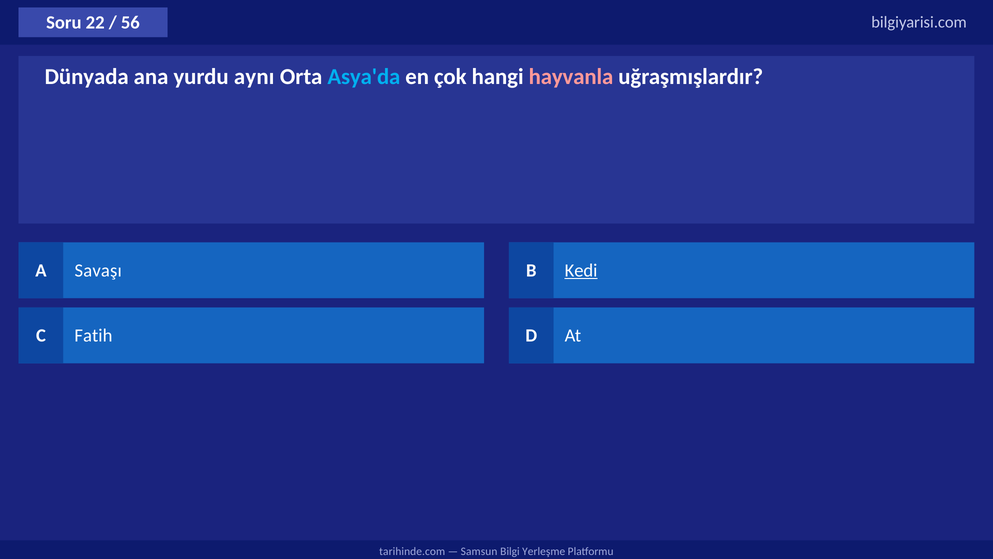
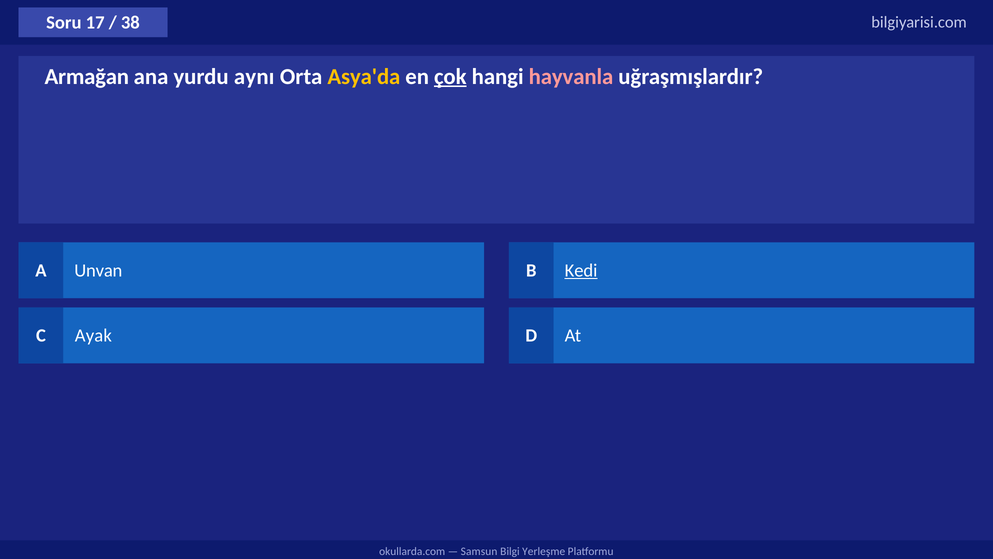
22: 22 -> 17
56: 56 -> 38
Dünyada: Dünyada -> Armağan
Asya'da colour: light blue -> yellow
çok underline: none -> present
Savaşı: Savaşı -> Unvan
Fatih: Fatih -> Ayak
tarihinde.com: tarihinde.com -> okullarda.com
